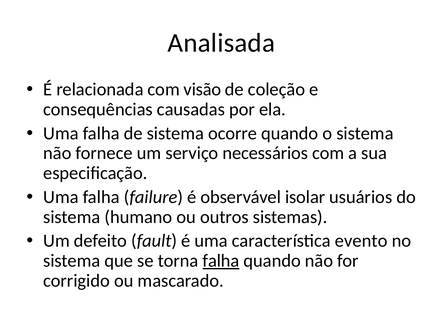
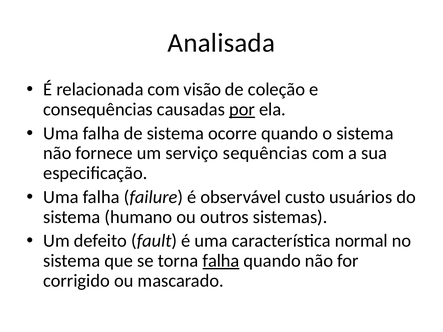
por underline: none -> present
necessários: necessários -> sequências
isolar: isolar -> custo
evento: evento -> normal
